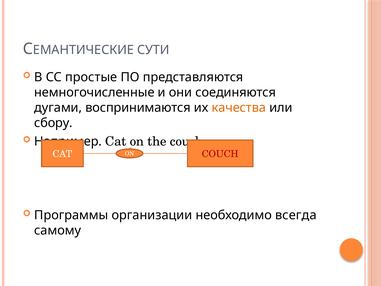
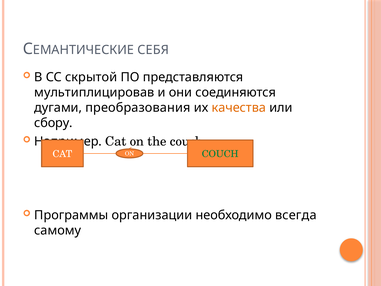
СУТИ: СУТИ -> СЕБЯ
простые: простые -> скрытой
немногочисленные: немногочисленные -> мультиплицировав
воспринимаются: воспринимаются -> преобразования
COUCH at (220, 154) colour: red -> green
